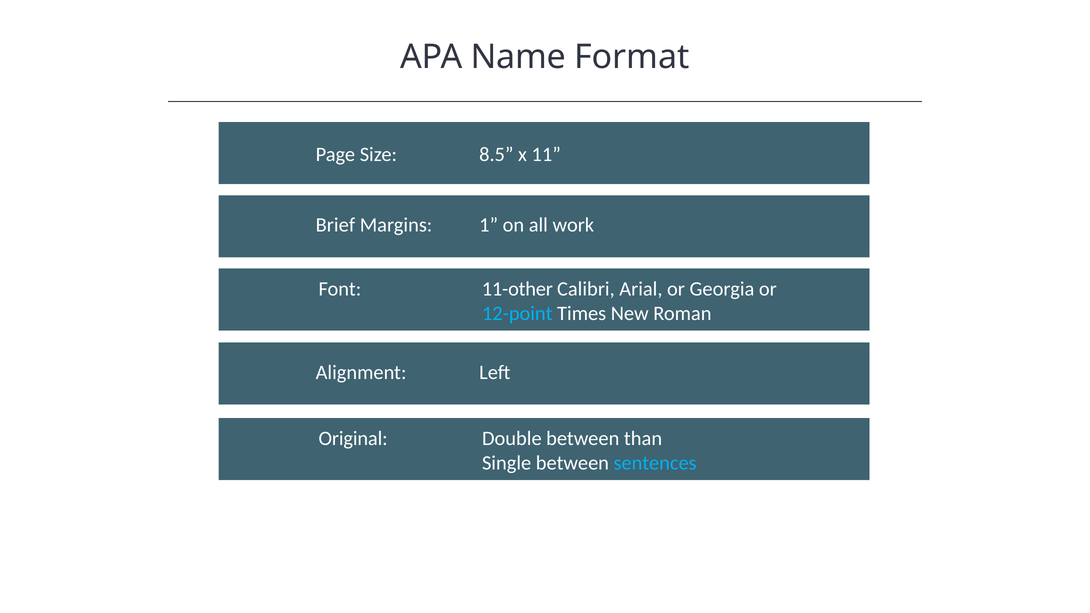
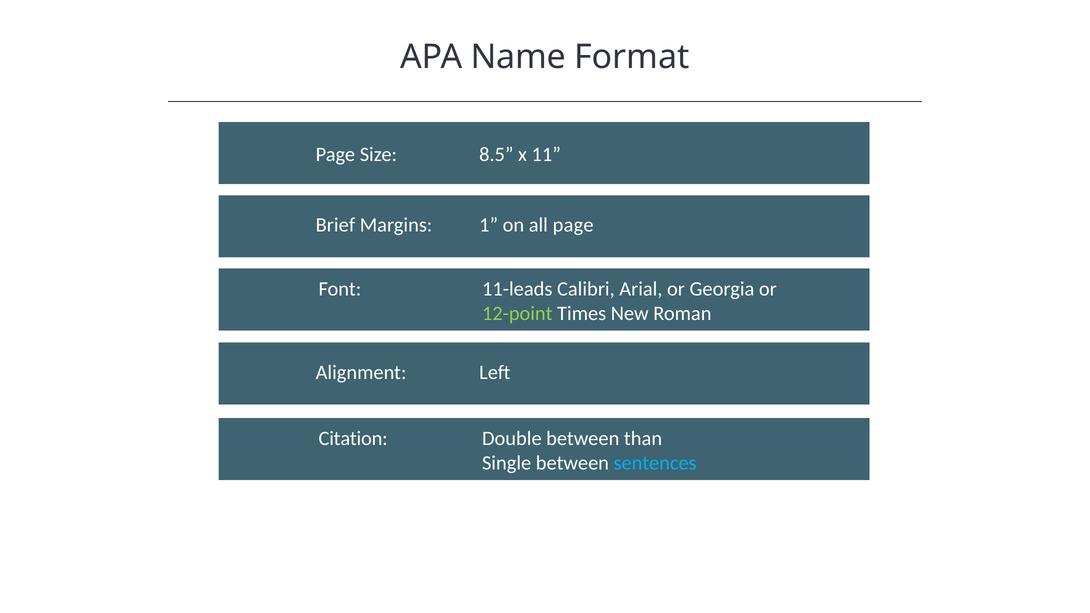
all work: work -> page
11-other: 11-other -> 11-leads
12-point colour: light blue -> light green
Original: Original -> Citation
